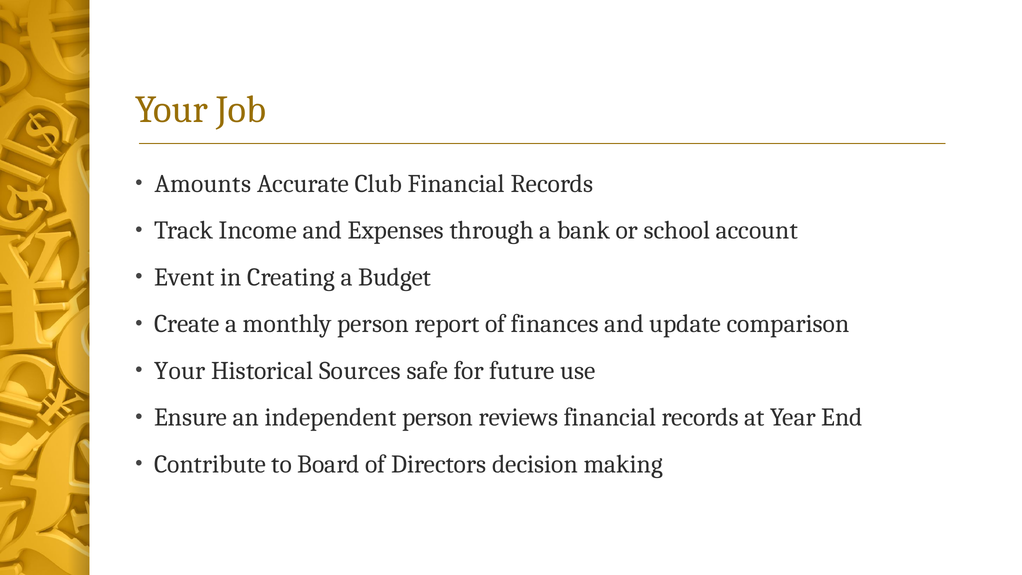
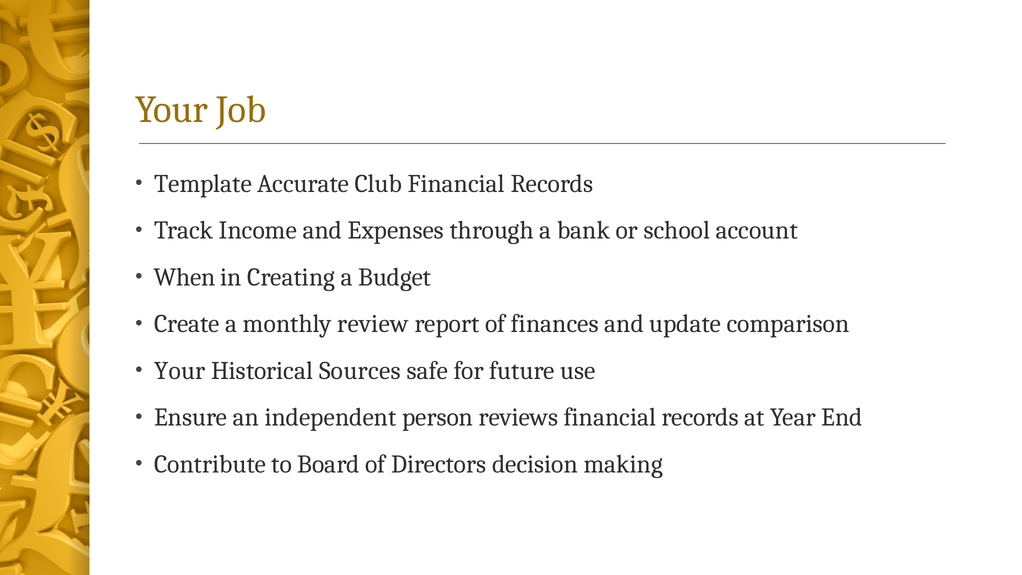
Amounts: Amounts -> Template
Event: Event -> When
monthly person: person -> review
